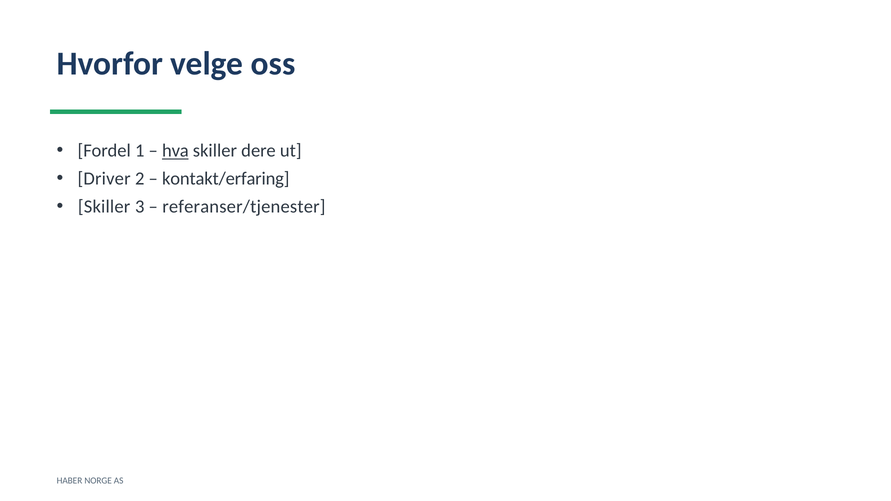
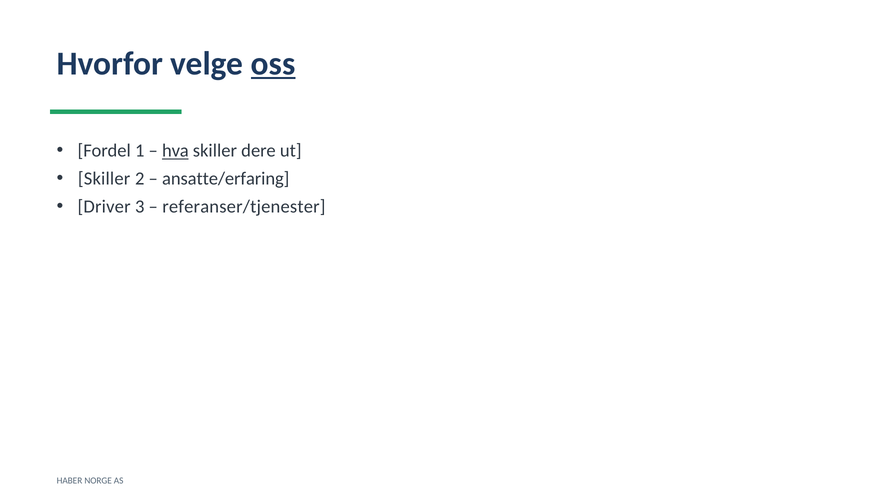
oss underline: none -> present
Driver at (104, 179): Driver -> Skiller
kontakt/erfaring: kontakt/erfaring -> ansatte/erfaring
Skiller at (104, 207): Skiller -> Driver
